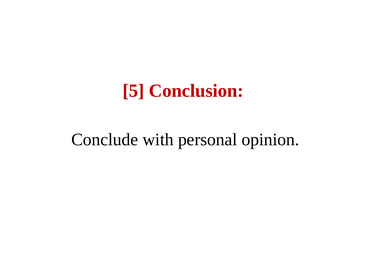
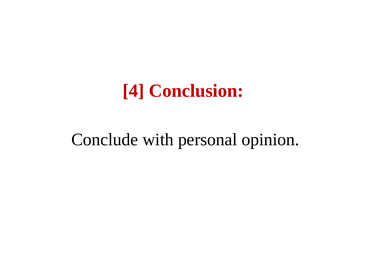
5: 5 -> 4
